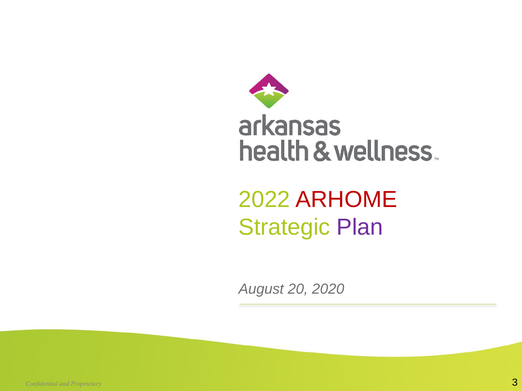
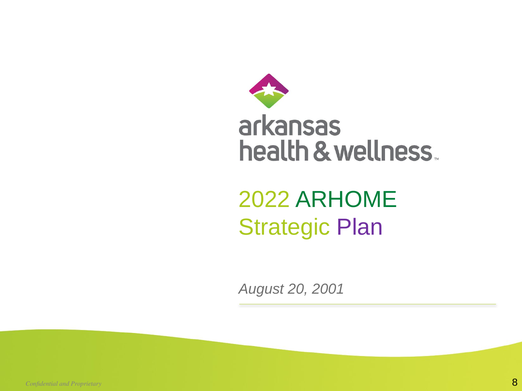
ARHOME colour: red -> green
2020: 2020 -> 2001
3: 3 -> 8
